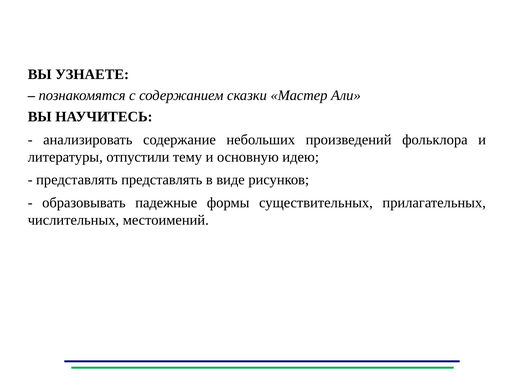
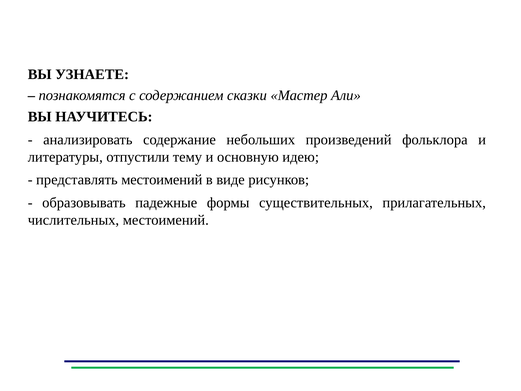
представлять представлять: представлять -> местоимений
